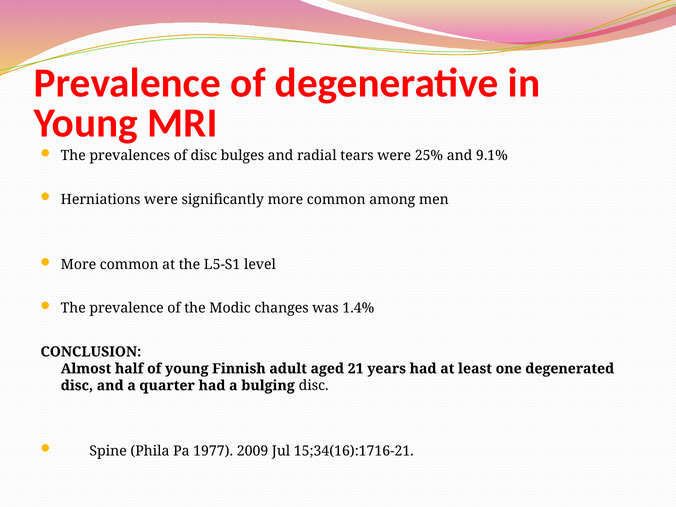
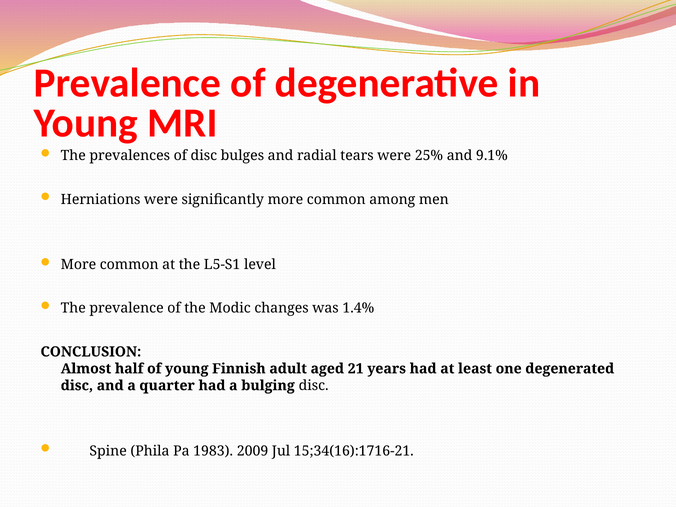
1977: 1977 -> 1983
